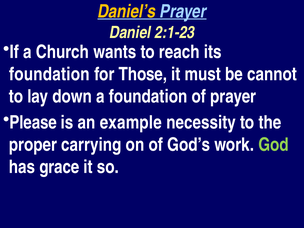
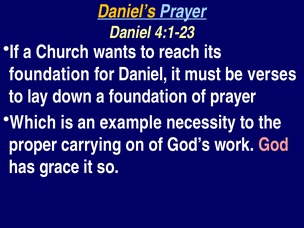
2:1-23: 2:1-23 -> 4:1-23
for Those: Those -> Daniel
cannot: cannot -> verses
Please: Please -> Which
God colour: light green -> pink
